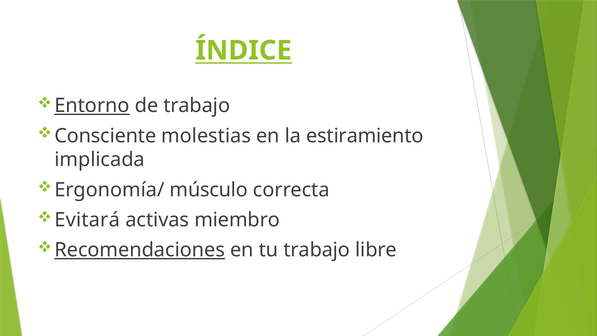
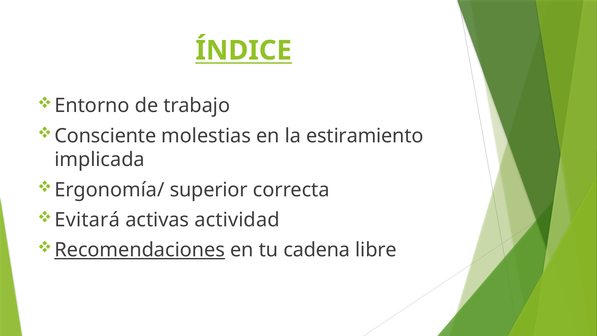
Entorno underline: present -> none
músculo: músculo -> superior
miembro: miembro -> actividad
tu trabajo: trabajo -> cadena
